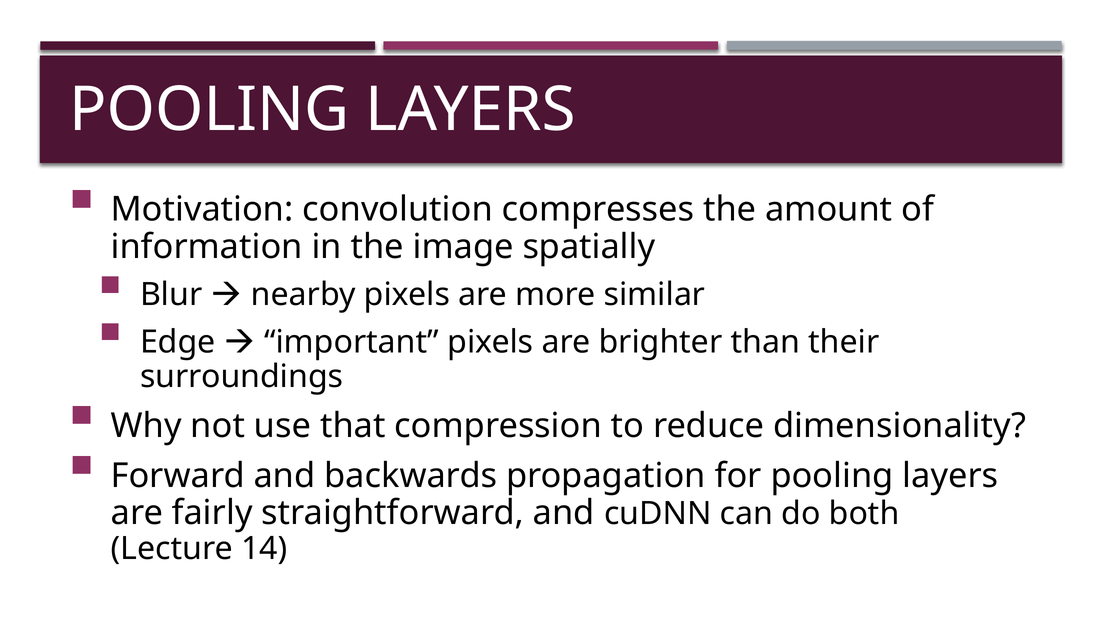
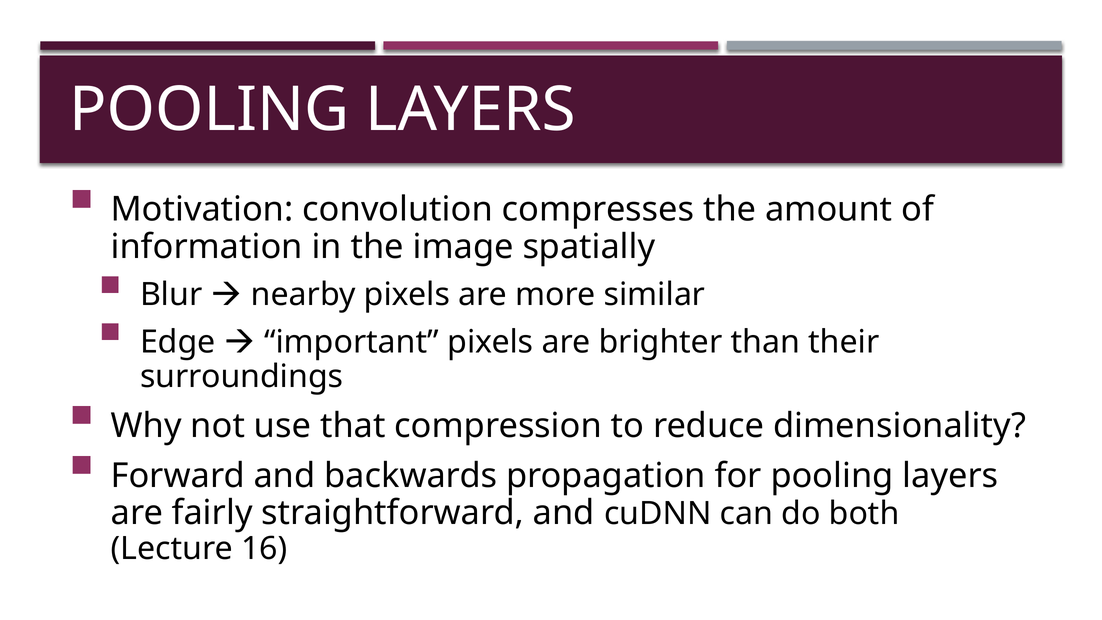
14: 14 -> 16
